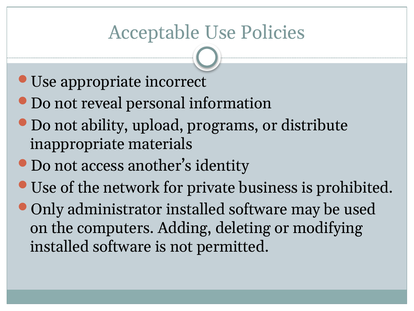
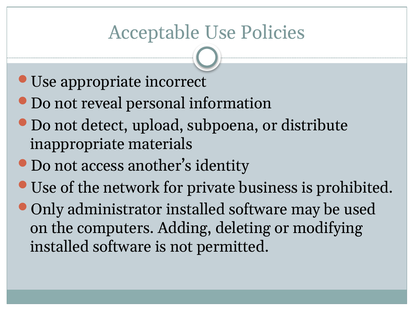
ability: ability -> detect
programs: programs -> subpoena
